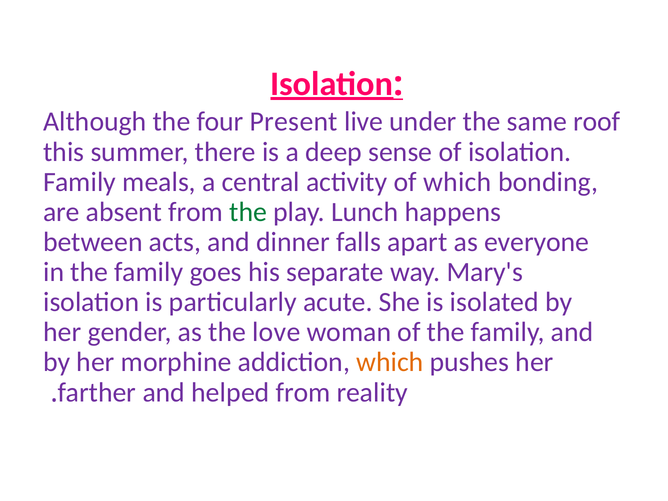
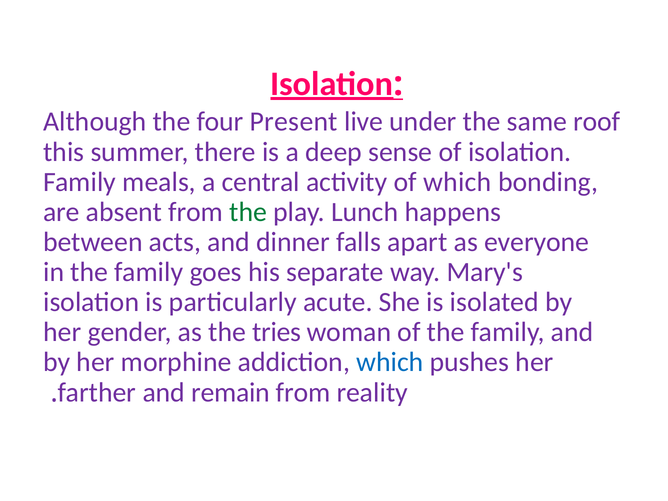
love: love -> tries
which at (390, 362) colour: orange -> blue
helped: helped -> remain
